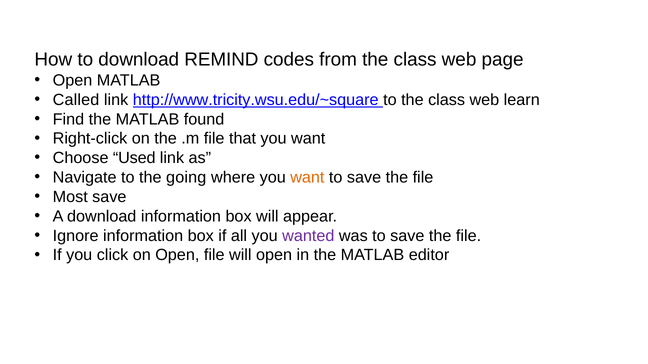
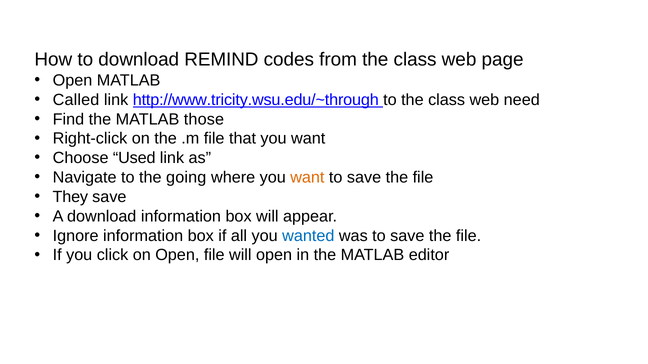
http://www.tricity.wsu.edu/~square: http://www.tricity.wsu.edu/~square -> http://www.tricity.wsu.edu/~through
learn: learn -> need
found: found -> those
Most: Most -> They
wanted colour: purple -> blue
